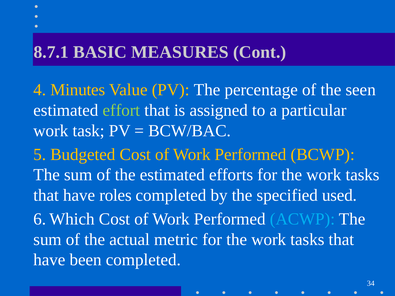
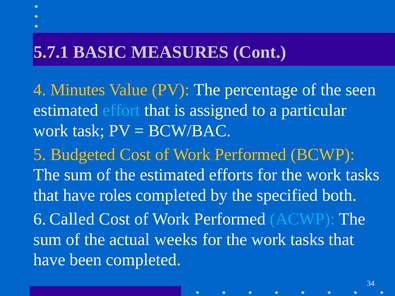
8.7.1: 8.7.1 -> 5.7.1
effort colour: light green -> light blue
used: used -> both
Which: Which -> Called
metric: metric -> weeks
